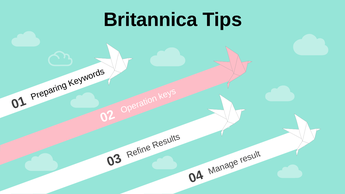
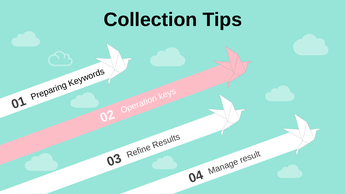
Britannica: Britannica -> Collection
